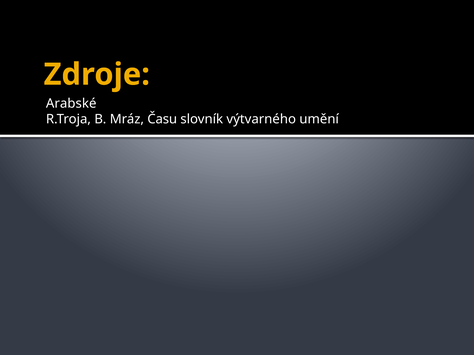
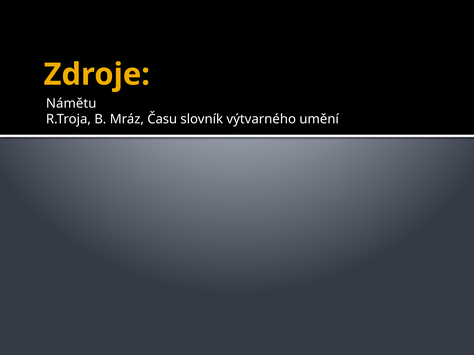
Arabské: Arabské -> Námětu
